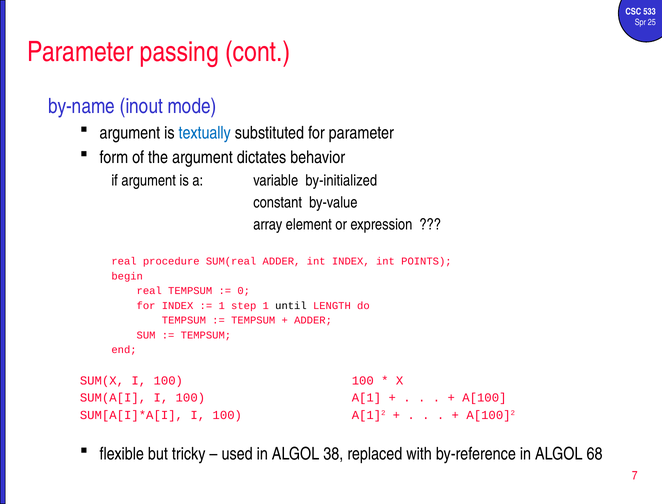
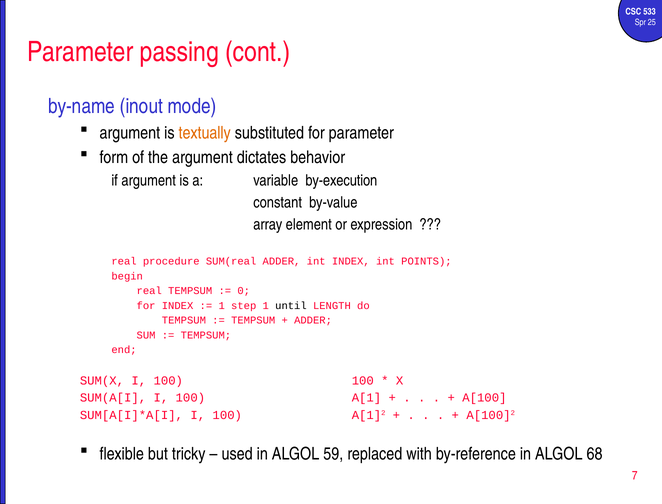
textually colour: blue -> orange
by-initialized: by-initialized -> by-execution
38: 38 -> 59
